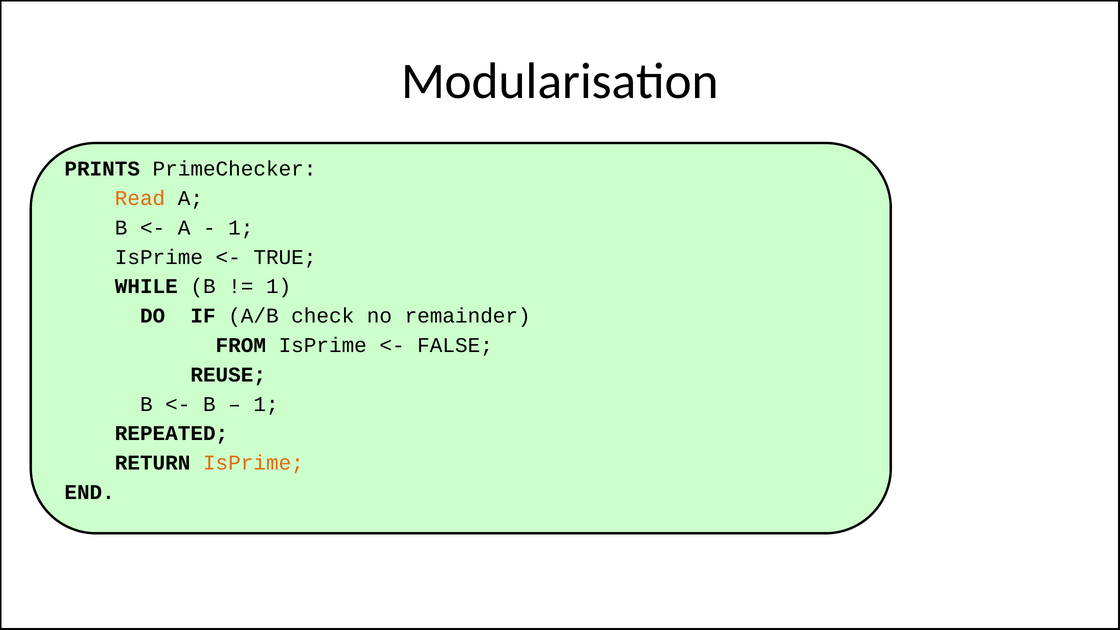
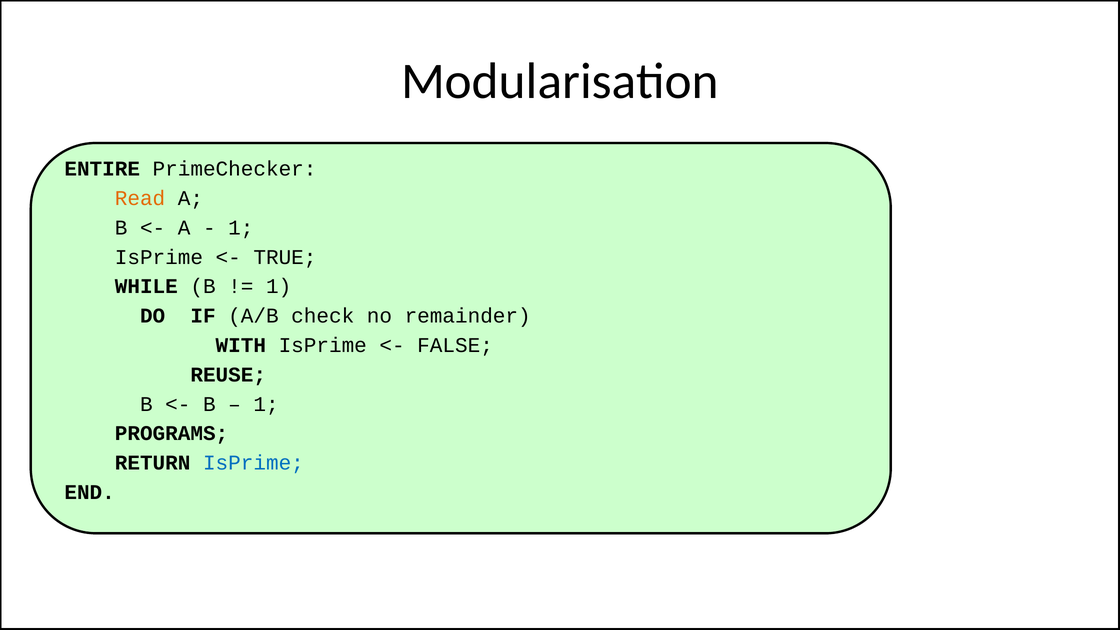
PRINTS: PRINTS -> ENTIRE
FROM: FROM -> WITH
REPEATED: REPEATED -> PROGRAMS
IsPrime at (253, 463) colour: orange -> blue
